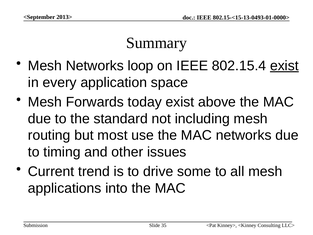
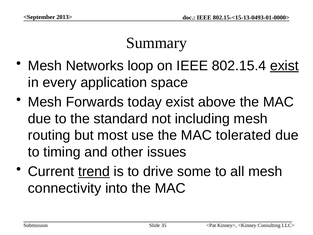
MAC networks: networks -> tolerated
trend underline: none -> present
applications: applications -> connectivity
